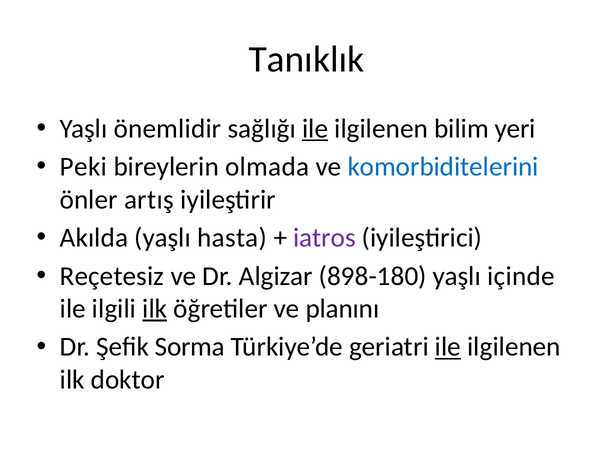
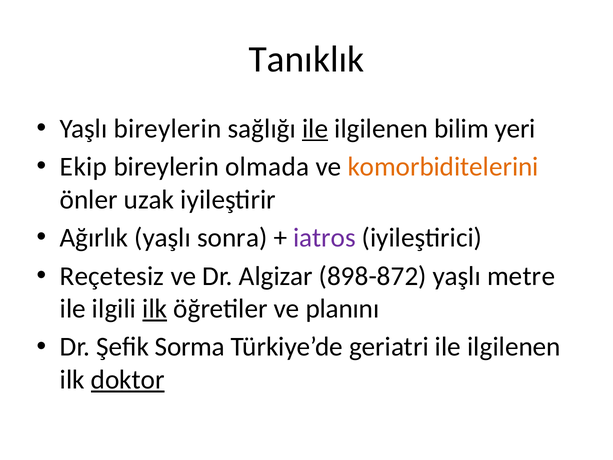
Yaşlı önemlidir: önemlidir -> bireylerin
Peki: Peki -> Ekip
komorbiditelerini colour: blue -> orange
artış: artış -> uzak
Akılda: Akılda -> Ağırlık
hasta: hasta -> sonra
898-180: 898-180 -> 898-872
içinde: içinde -> metre
ile at (448, 347) underline: present -> none
doktor underline: none -> present
